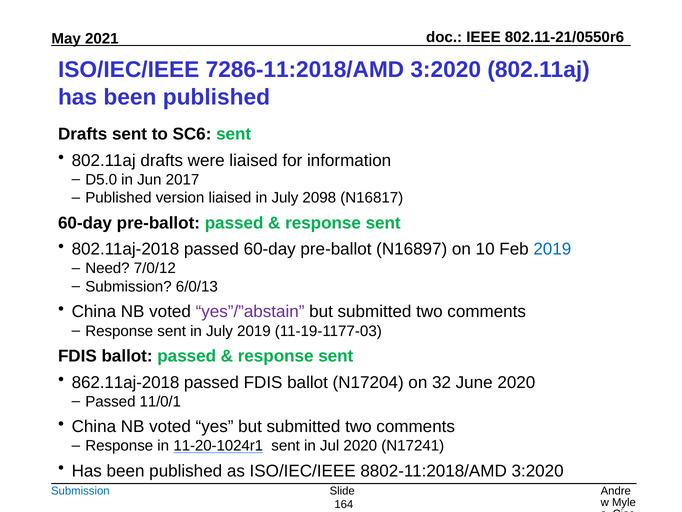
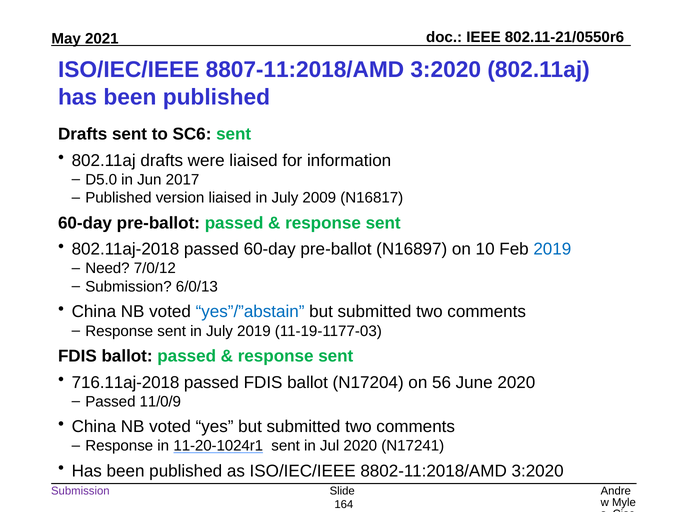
7286-11:2018/AMD: 7286-11:2018/AMD -> 8807-11:2018/AMD
2098: 2098 -> 2009
yes”/”abstain colour: purple -> blue
862.11aj-2018: 862.11aj-2018 -> 716.11aj-2018
32: 32 -> 56
11/0/1: 11/0/1 -> 11/0/9
Submission at (80, 491) colour: blue -> purple
